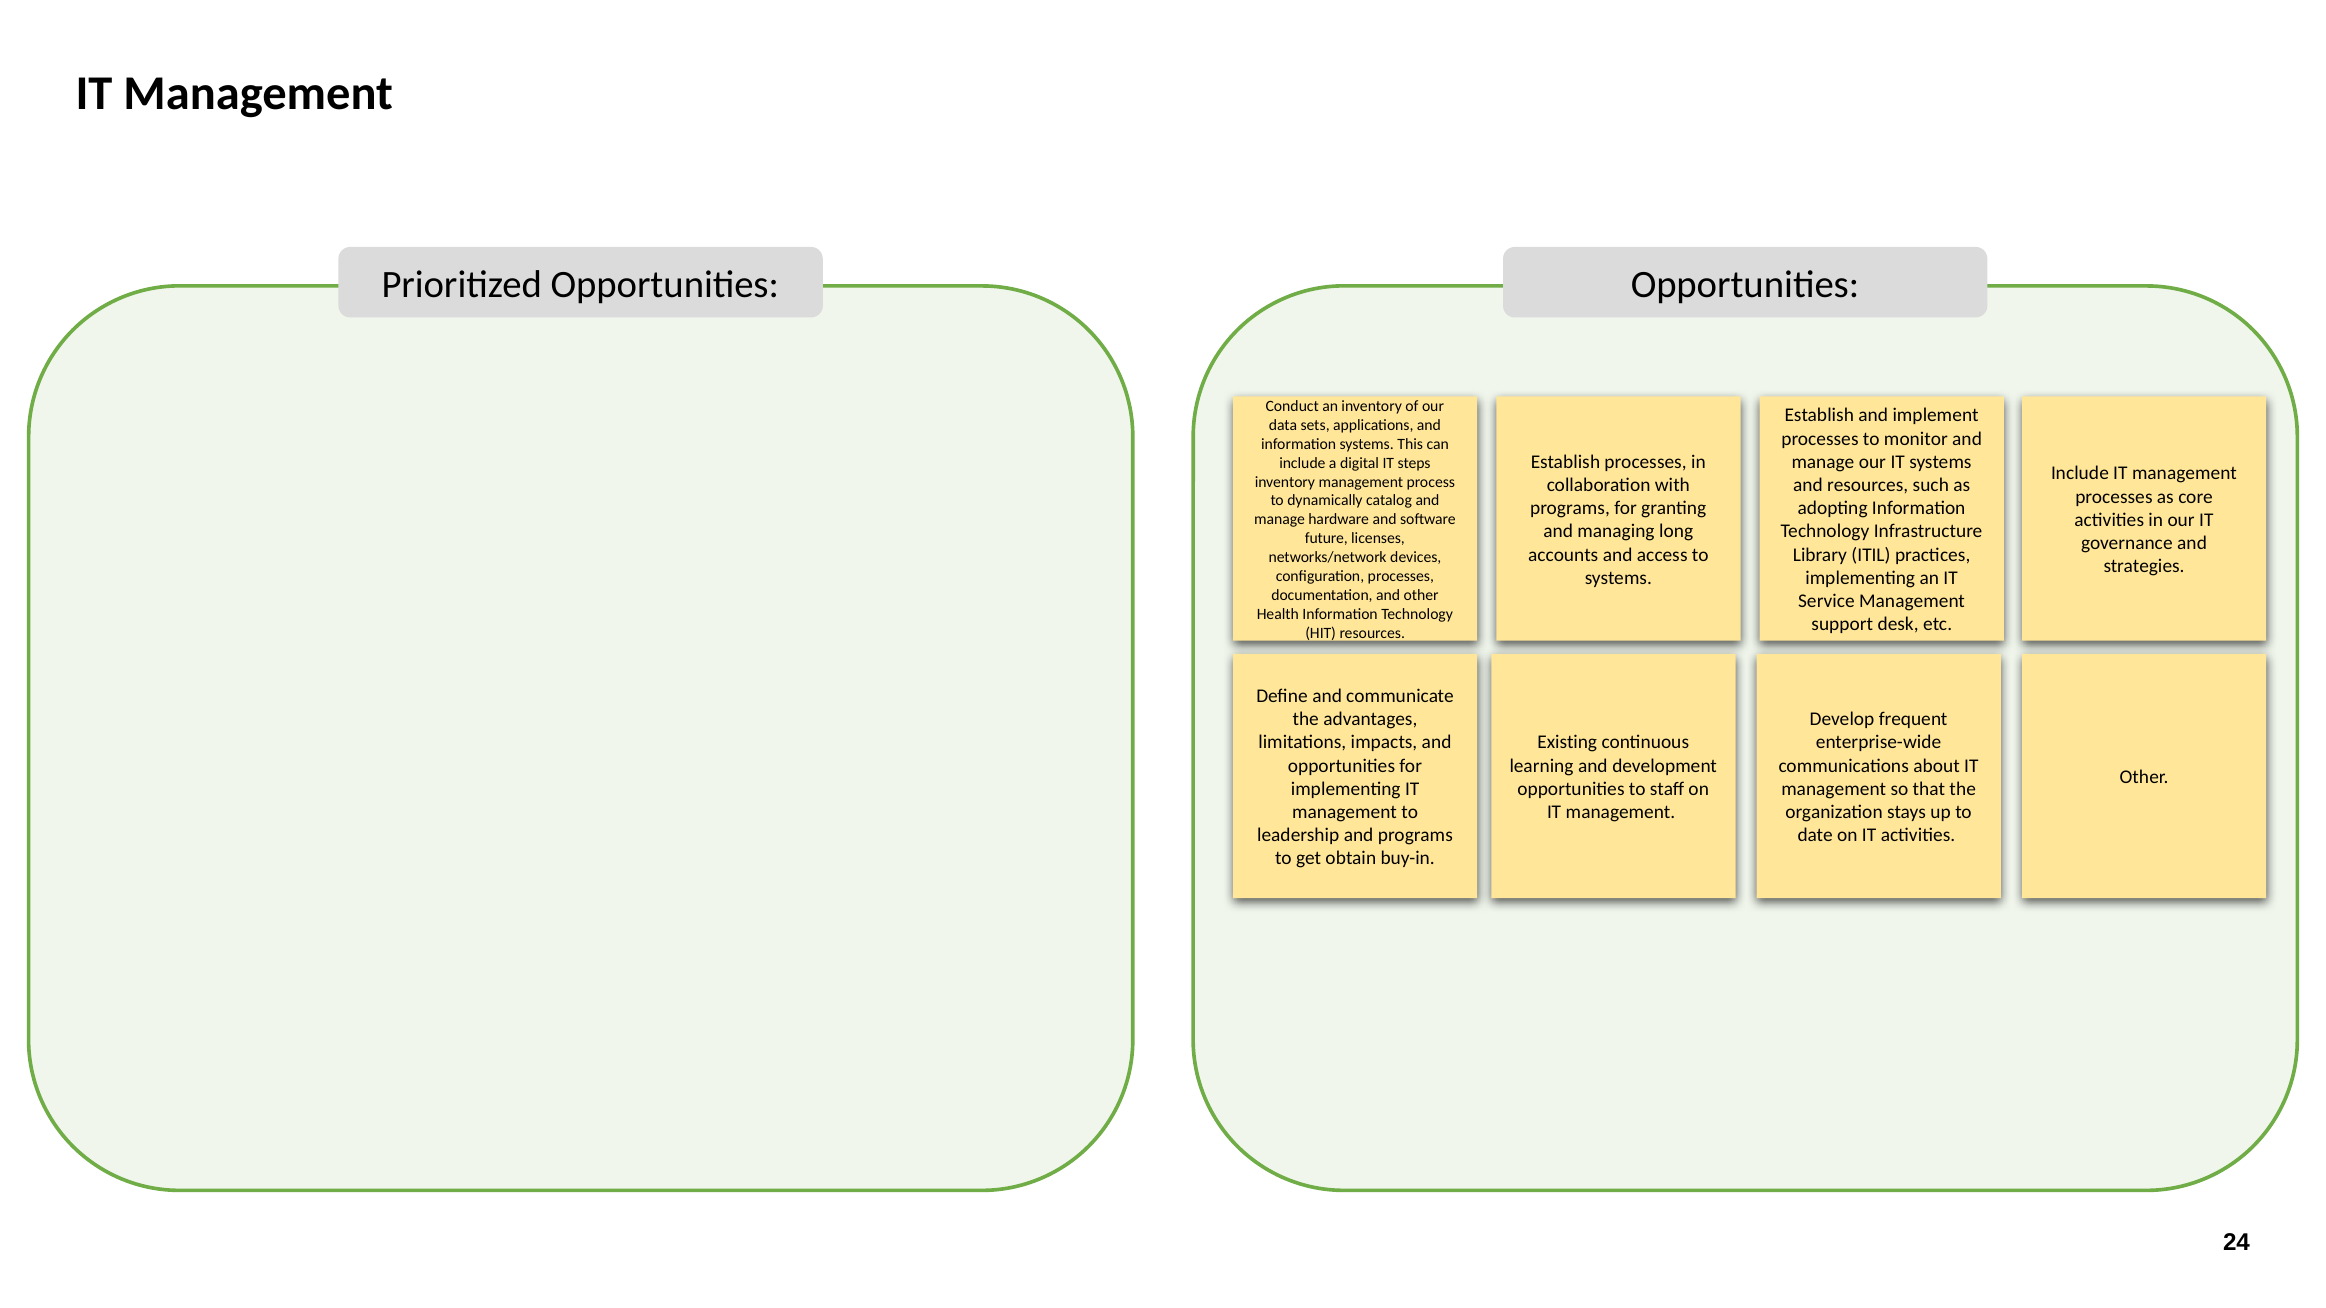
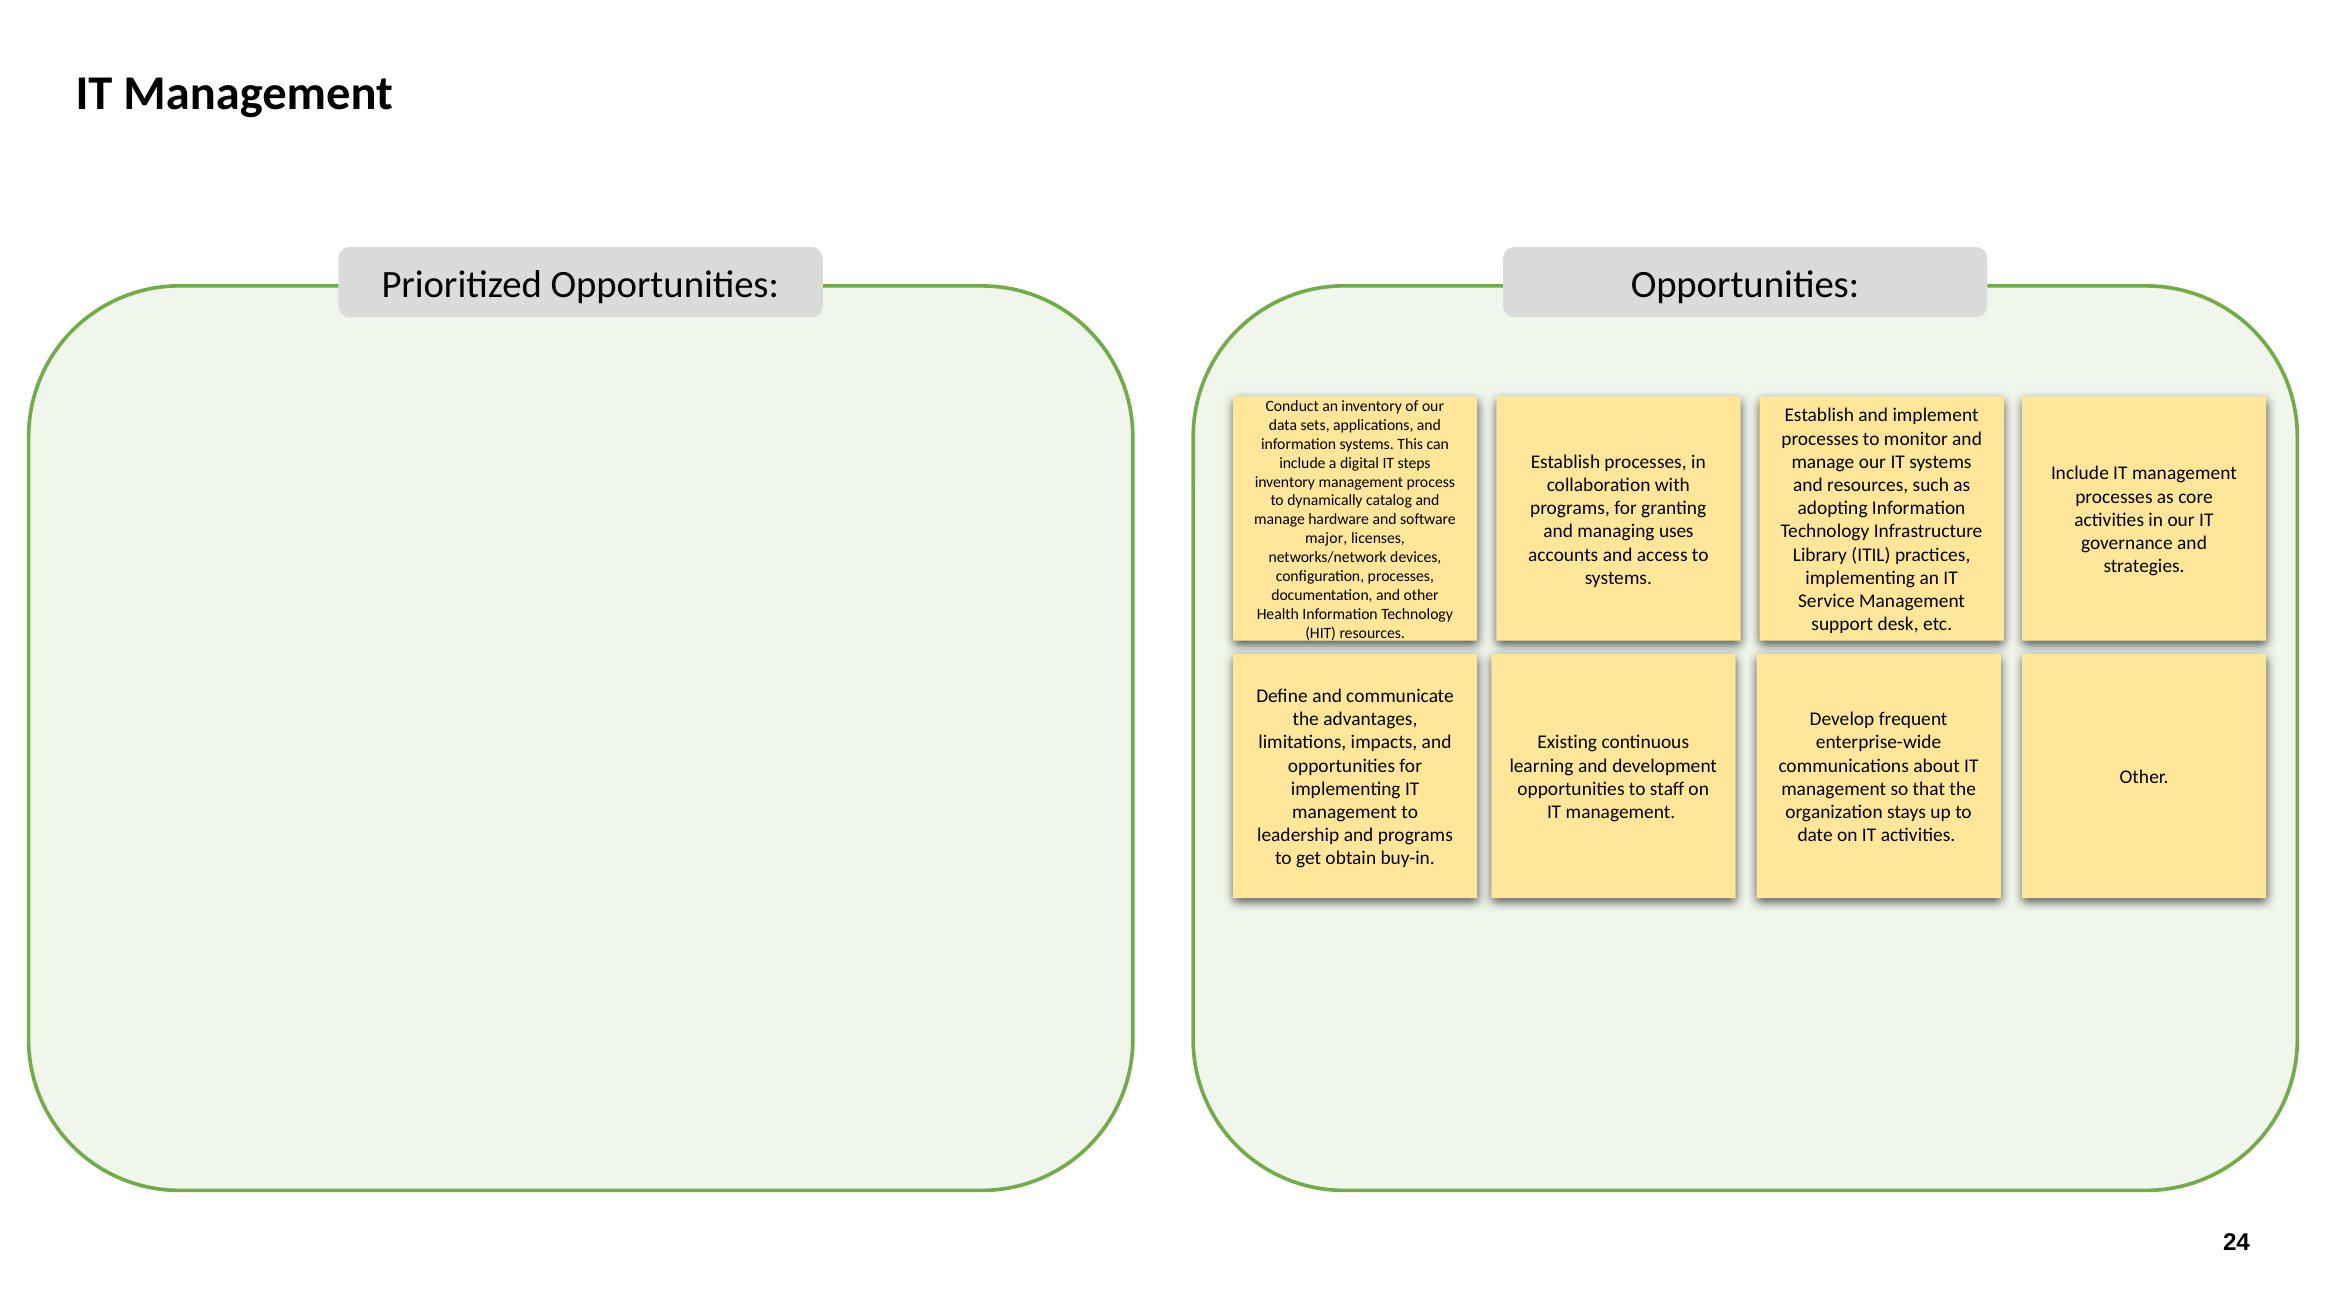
long: long -> uses
future: future -> major
